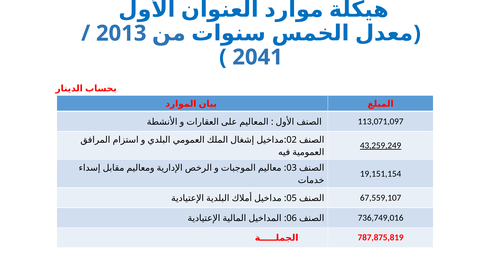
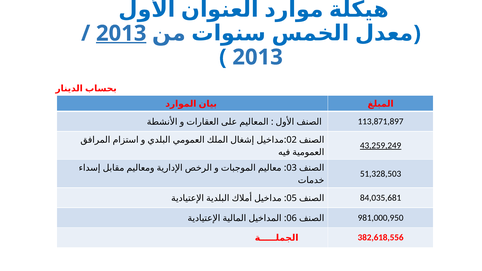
2013 at (121, 33) underline: none -> present
2041 at (258, 57): 2041 -> 2013
113,071,097: 113,071,097 -> 113,871,897
19,151,154: 19,151,154 -> 51,328,503
67,559,107: 67,559,107 -> 84,035,681
736,749,016: 736,749,016 -> 981,000,950
787,875,819: 787,875,819 -> 382,618,556
